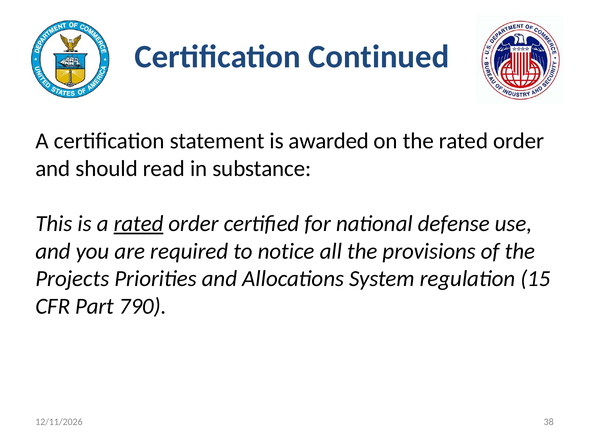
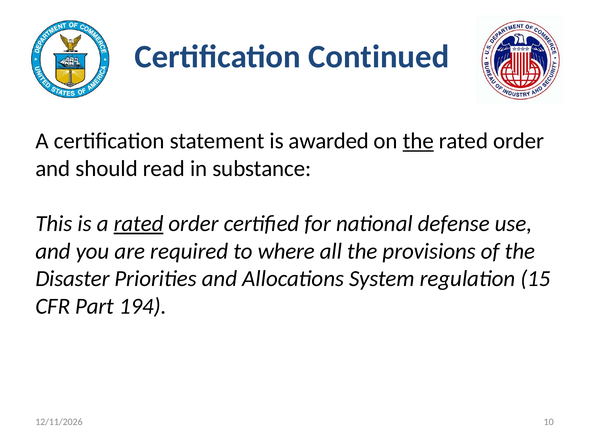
the at (418, 141) underline: none -> present
notice: notice -> where
Projects: Projects -> Disaster
790: 790 -> 194
38: 38 -> 10
